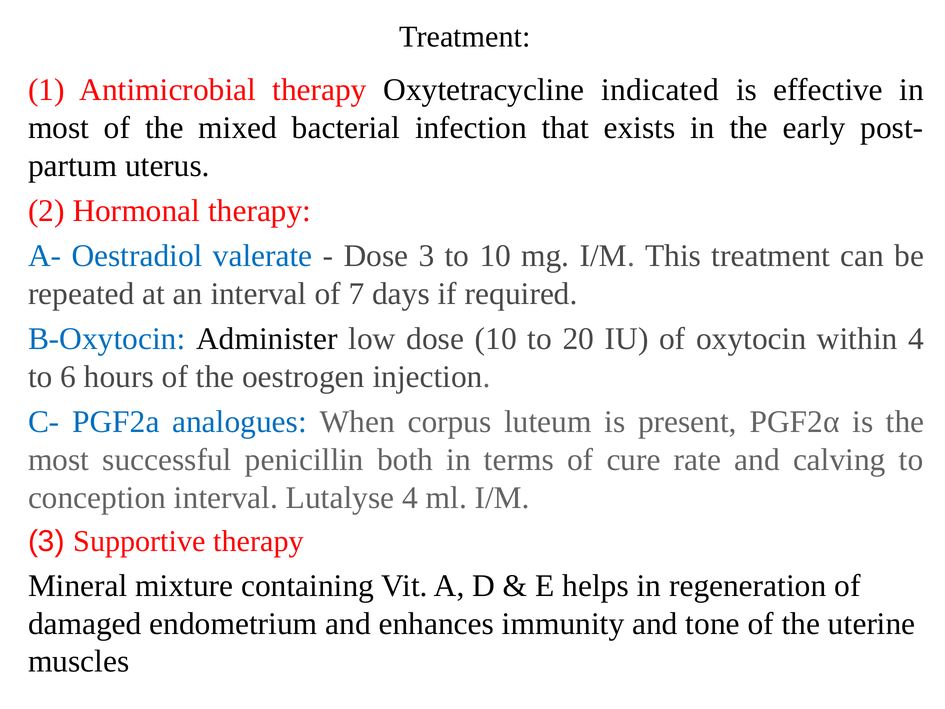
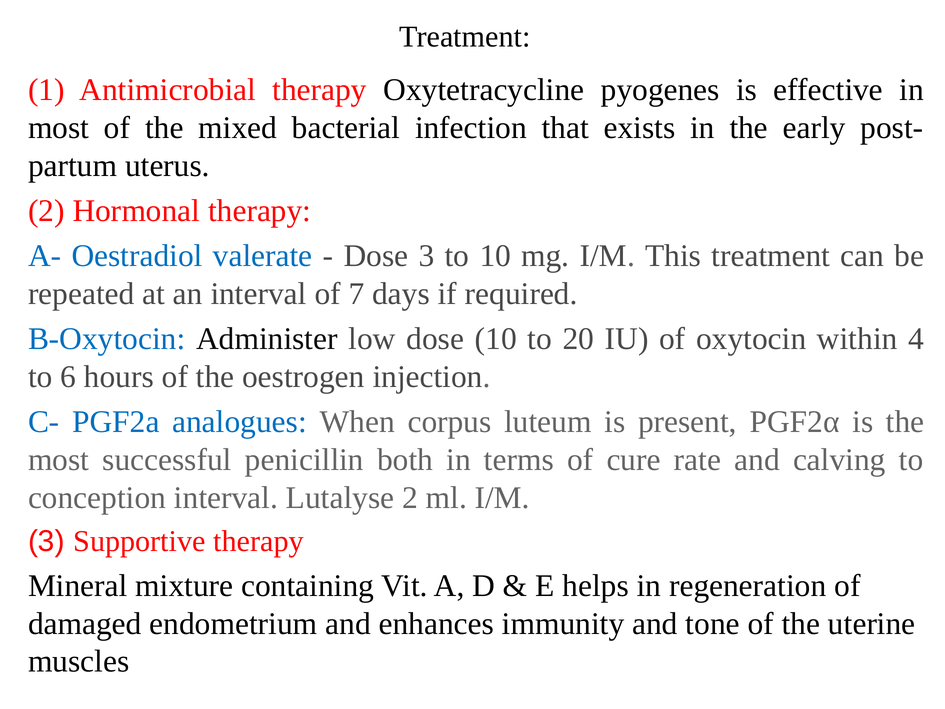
indicated: indicated -> pyogenes
Lutalyse 4: 4 -> 2
